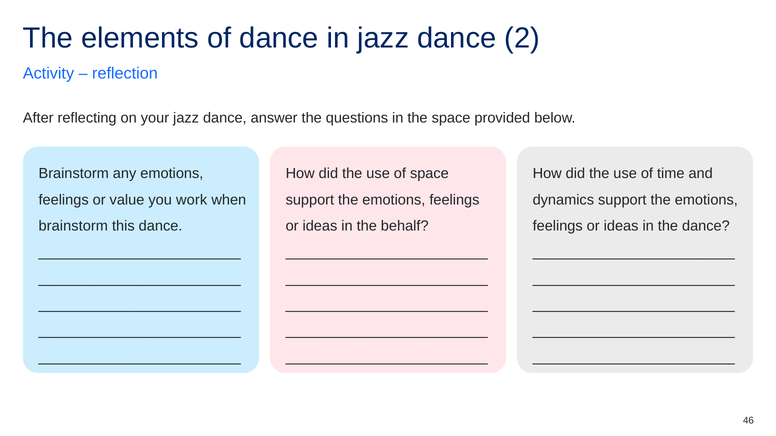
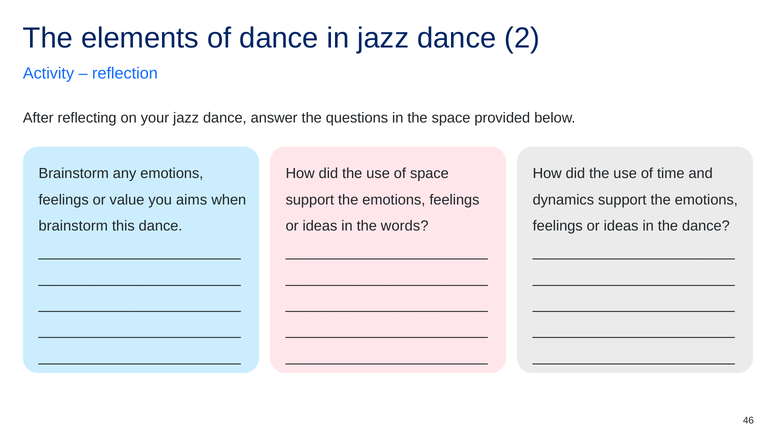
work: work -> aims
behalf: behalf -> words
